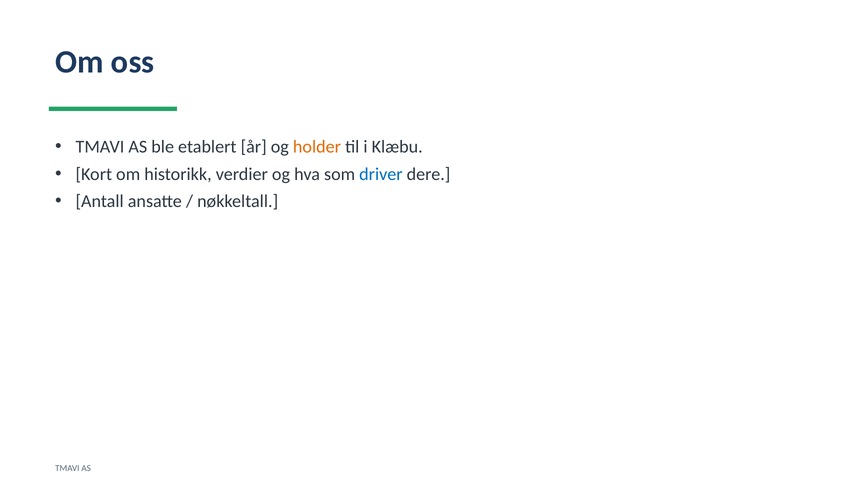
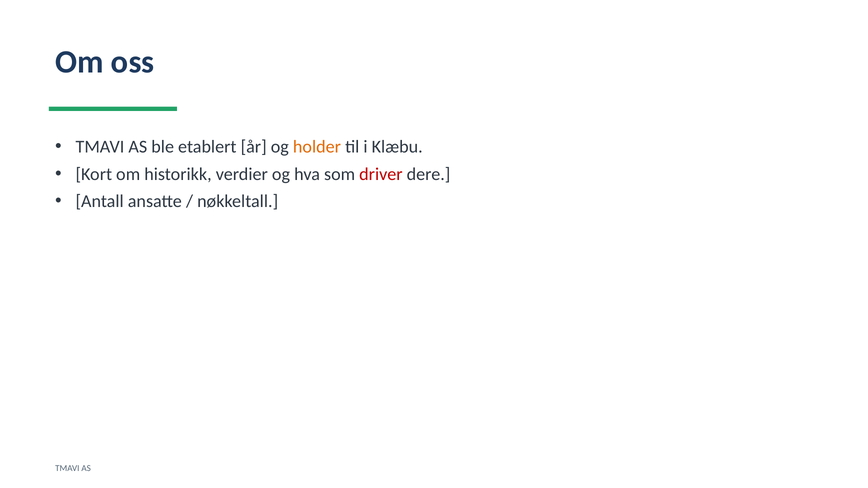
driver colour: blue -> red
